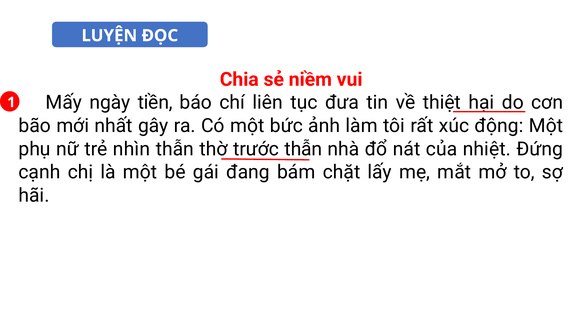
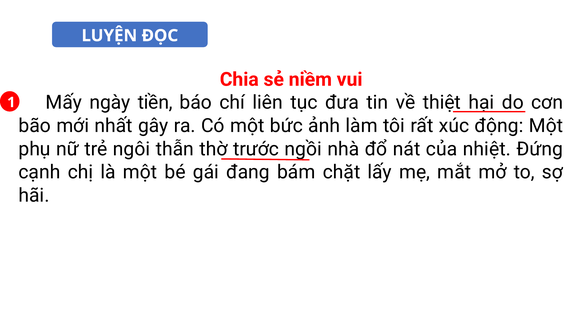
nhìn: nhìn -> ngôi
trước thẫn: thẫn -> ngồi
